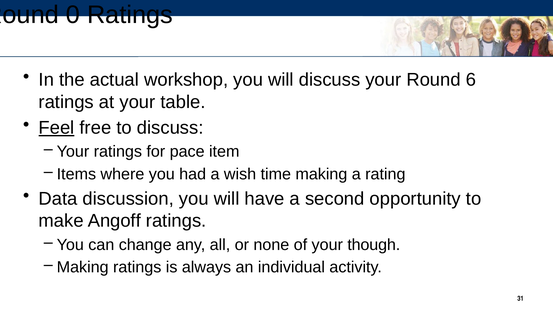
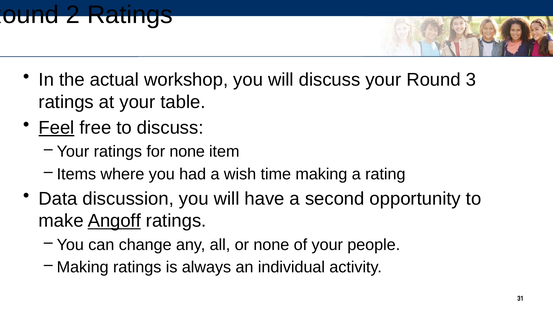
0: 0 -> 2
6: 6 -> 3
for pace: pace -> none
Angoff underline: none -> present
though: though -> people
